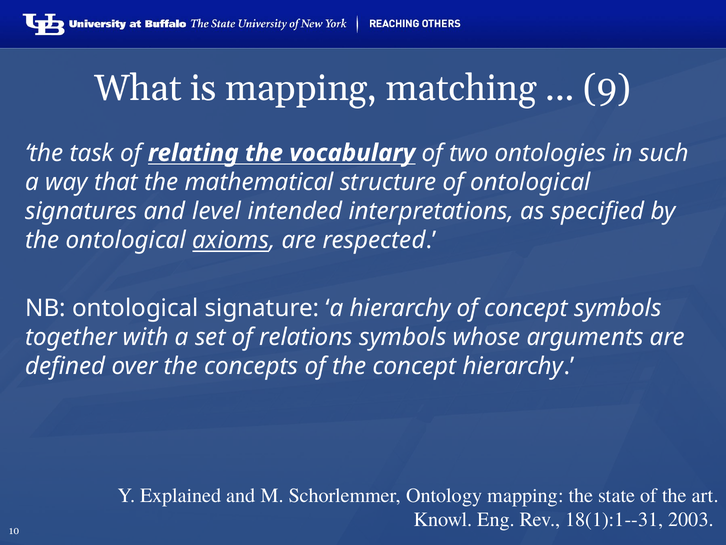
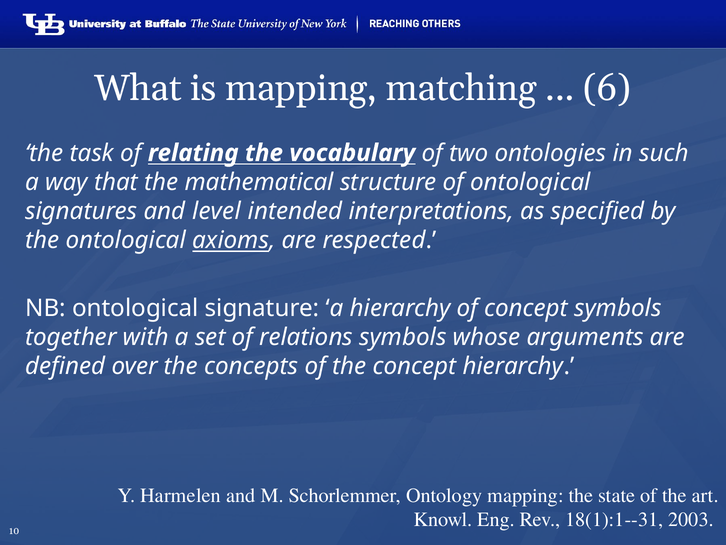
9: 9 -> 6
Explained: Explained -> Harmelen
